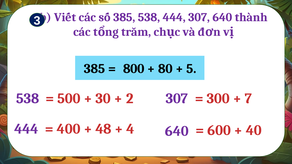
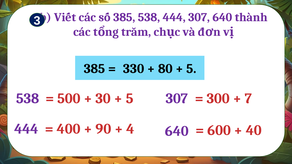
800: 800 -> 330
2 at (130, 99): 2 -> 5
48: 48 -> 90
